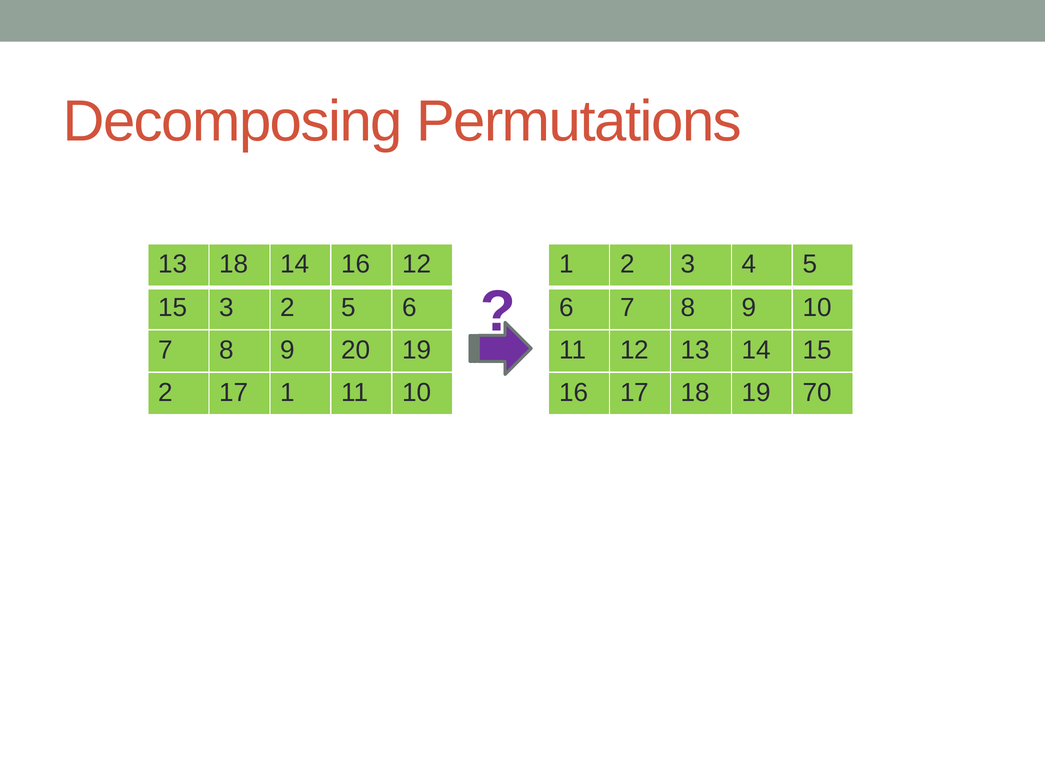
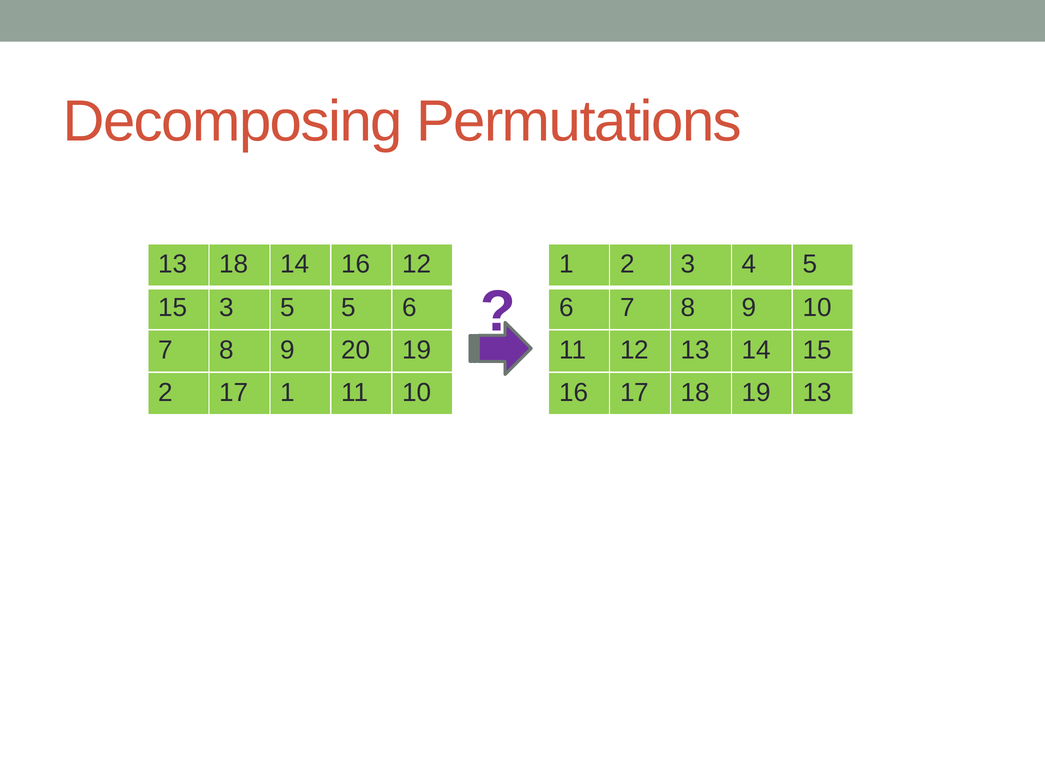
3 2: 2 -> 5
19 70: 70 -> 13
